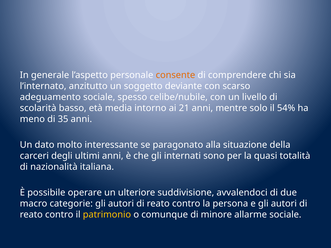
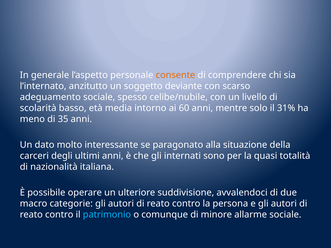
21: 21 -> 60
54%: 54% -> 31%
patrimonio colour: yellow -> light blue
